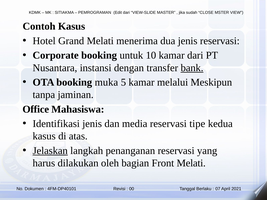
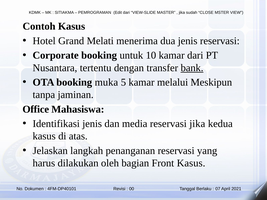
instansi: instansi -> tertentu
reservasi tipe: tipe -> jika
Jelaskan underline: present -> none
Front Melati: Melati -> Kasus
